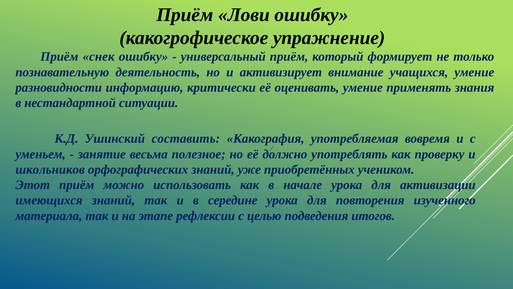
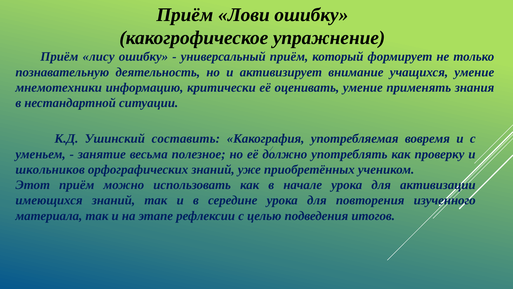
снек: снек -> лису
разновидности: разновидности -> мнемотехники
